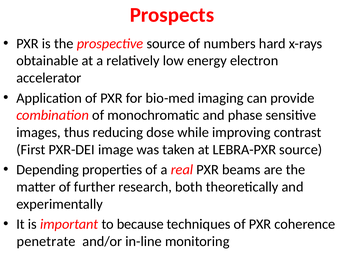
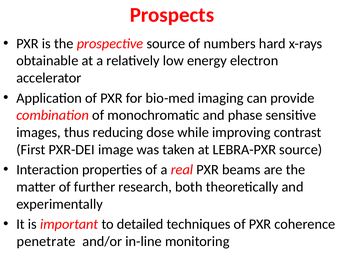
Depending: Depending -> Interaction
because: because -> detailed
